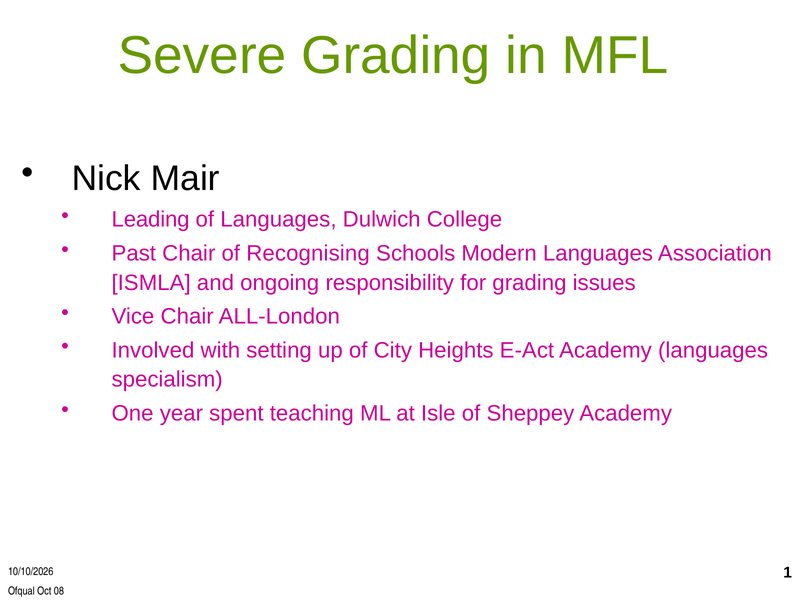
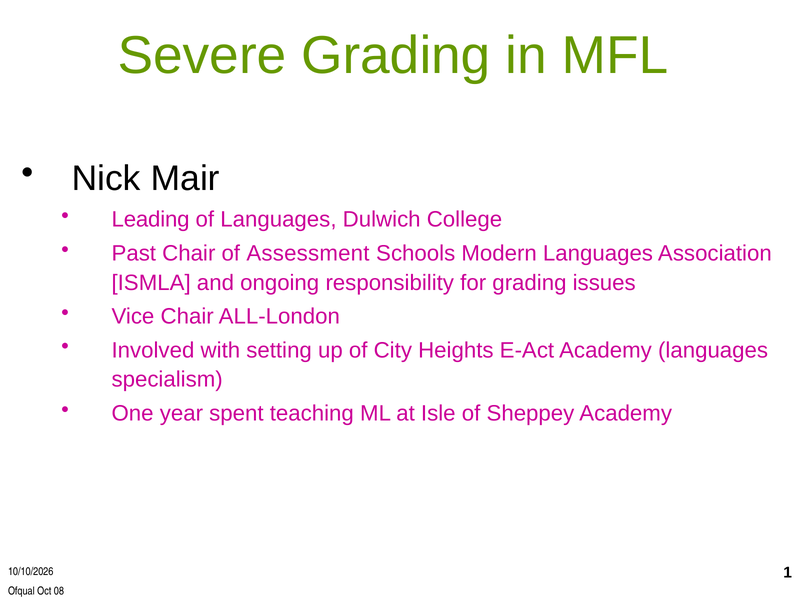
Recognising: Recognising -> Assessment
